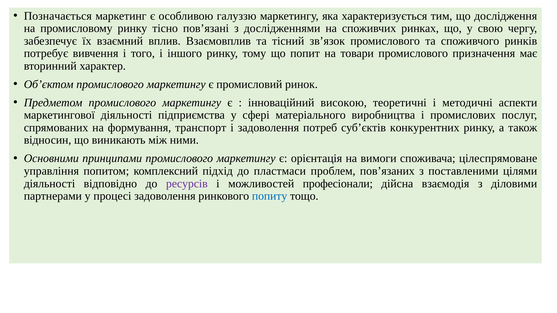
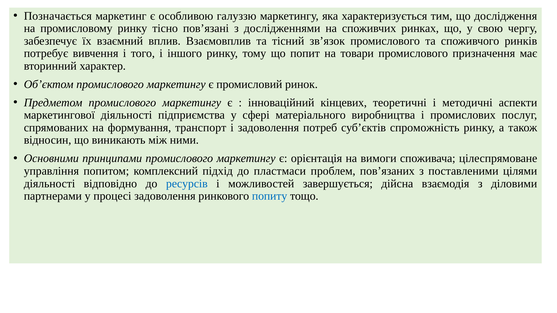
високою: високою -> кінцевих
конкурентних: конкурентних -> спроможність
ресурсів colour: purple -> blue
професіонали: професіонали -> завершується
